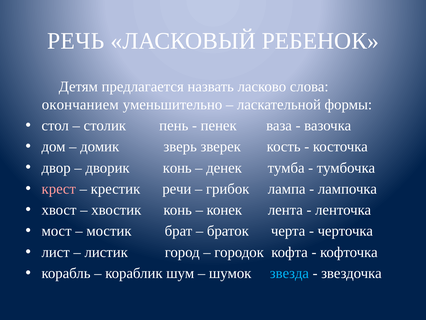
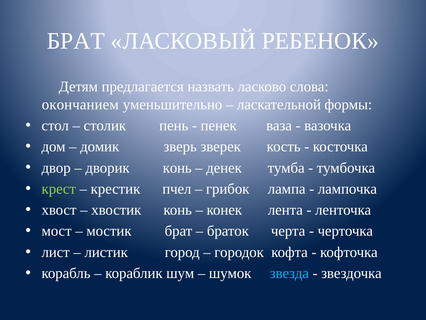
РЕЧЬ at (76, 41): РЕЧЬ -> БРАТ
крест colour: pink -> light green
речи: речи -> пчел
